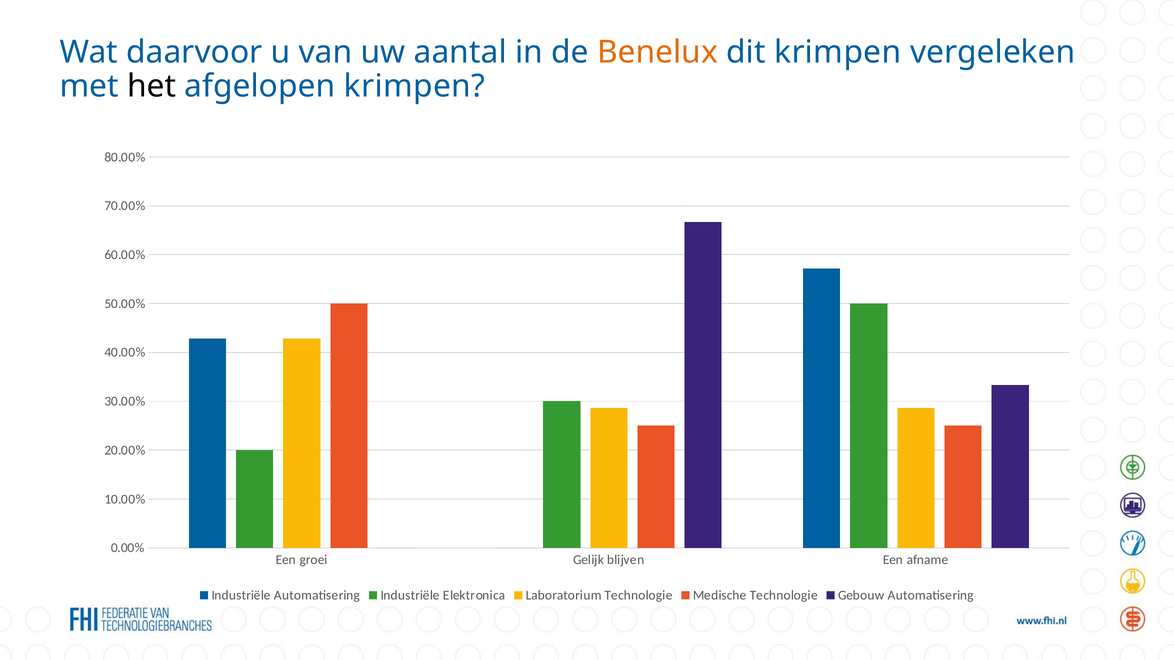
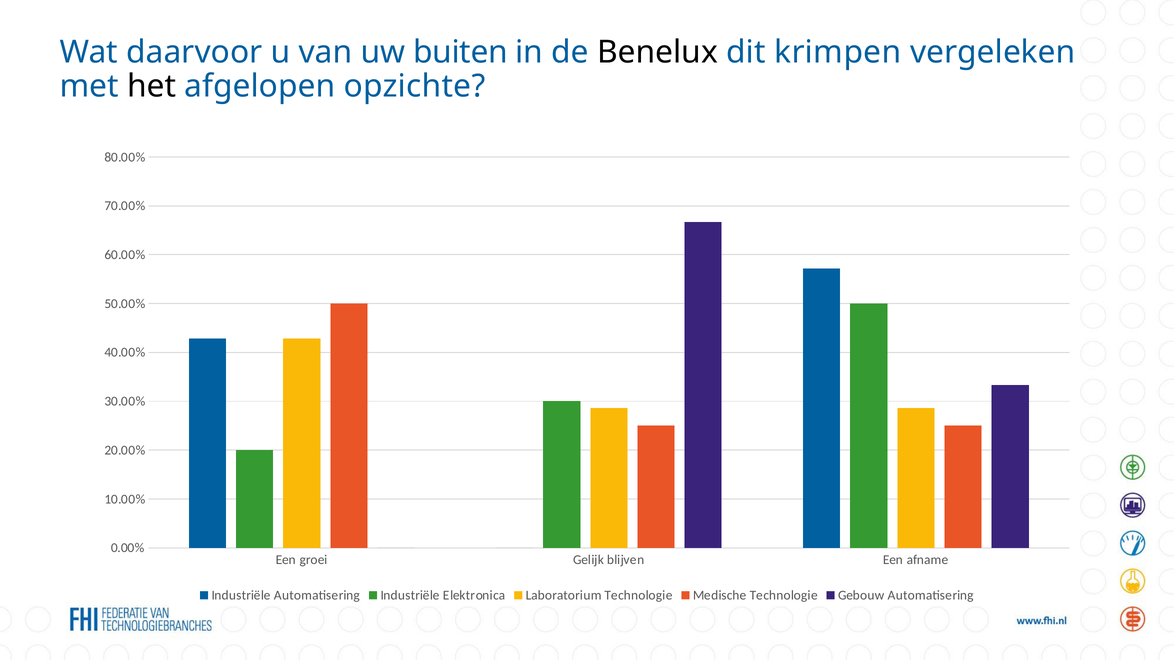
aantal: aantal -> buiten
Benelux colour: orange -> black
afgelopen krimpen: krimpen -> opzichte
